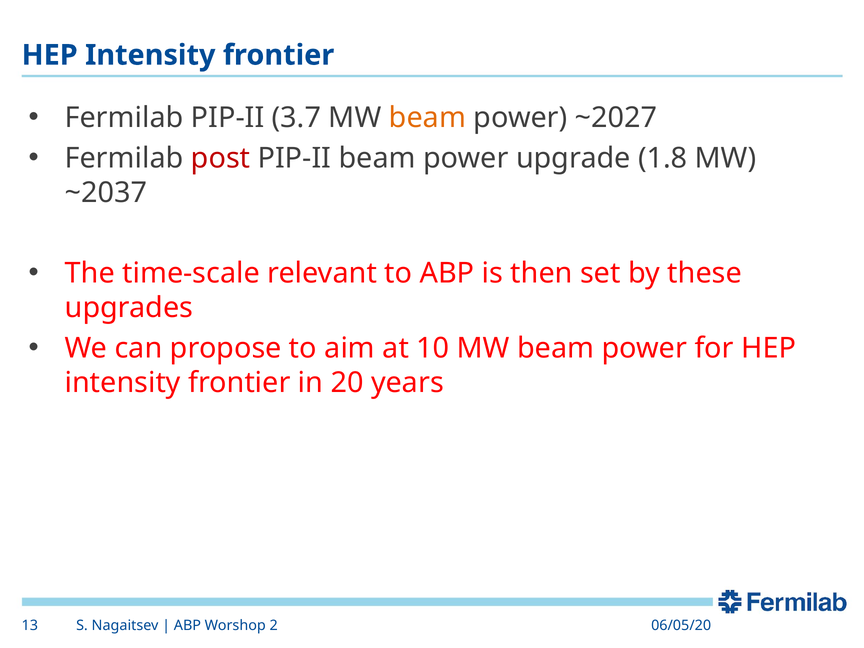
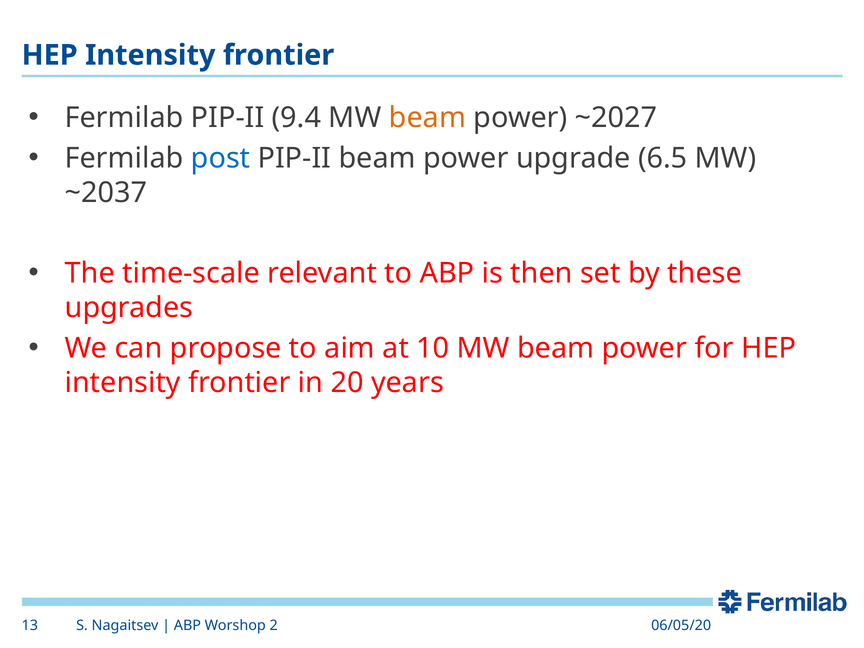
3.7: 3.7 -> 9.4
post colour: red -> blue
1.8: 1.8 -> 6.5
